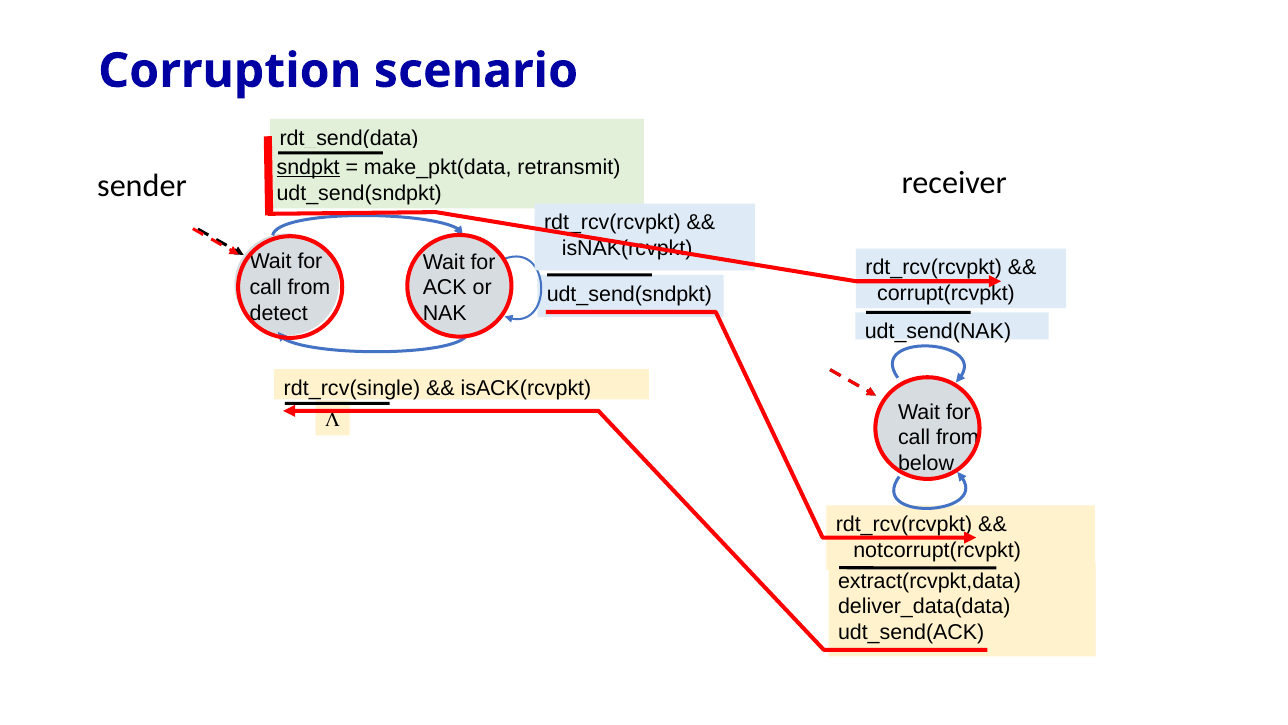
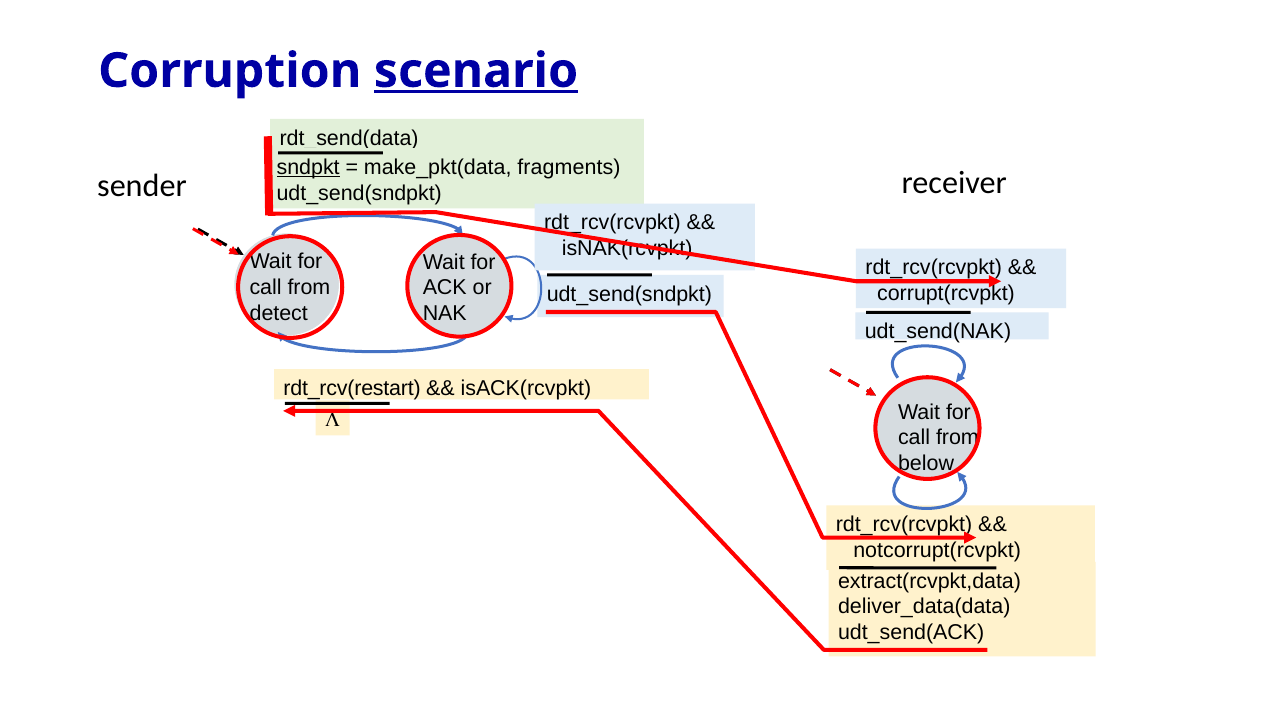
scenario underline: none -> present
retransmit: retransmit -> fragments
rdt_rcv(single: rdt_rcv(single -> rdt_rcv(restart
